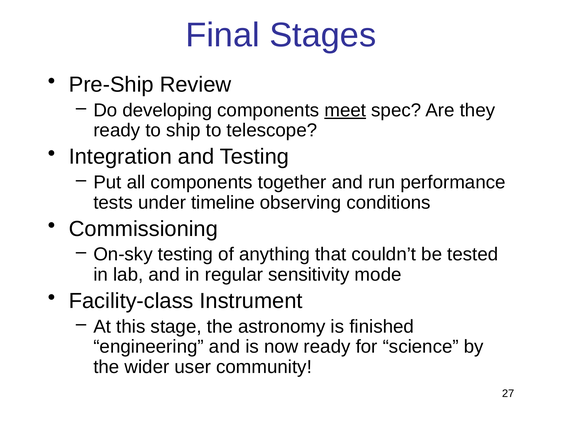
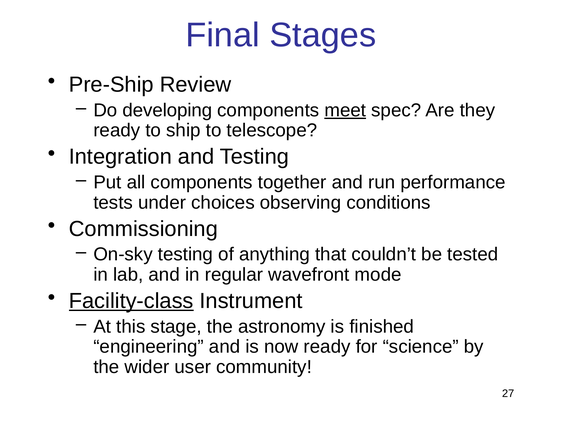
timeline: timeline -> choices
sensitivity: sensitivity -> wavefront
Facility-class underline: none -> present
